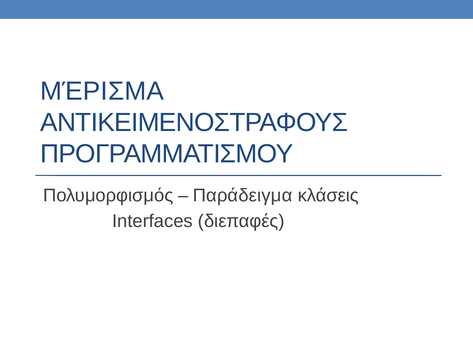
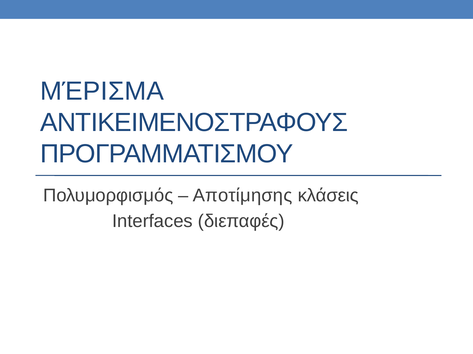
Παράδειγμα: Παράδειγμα -> Αποτίμησης
